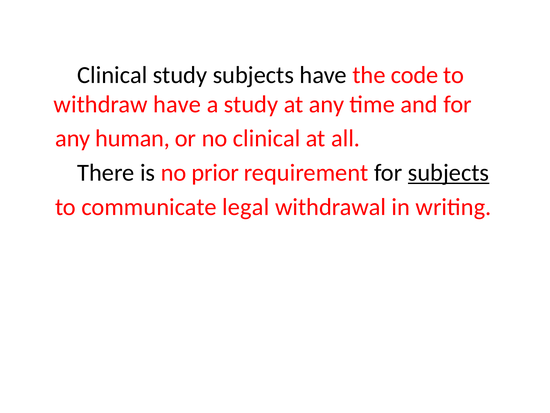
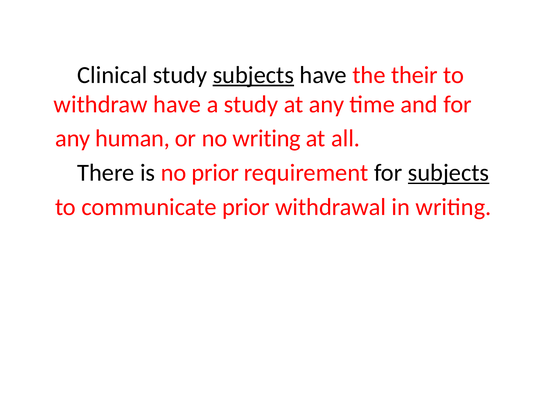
subjects at (253, 75) underline: none -> present
code: code -> their
no clinical: clinical -> writing
communicate legal: legal -> prior
